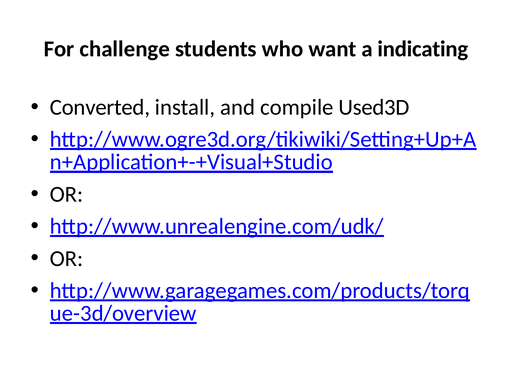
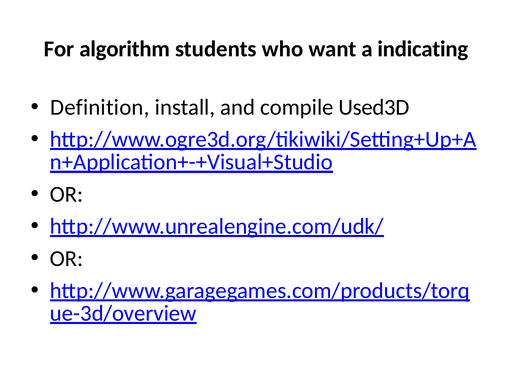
challenge: challenge -> algorithm
Converted: Converted -> Definition
